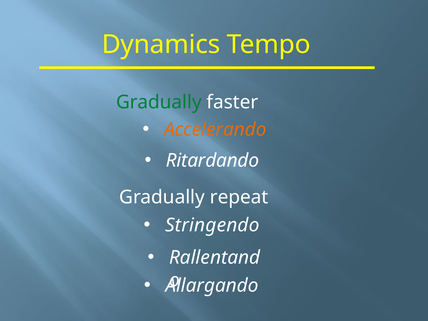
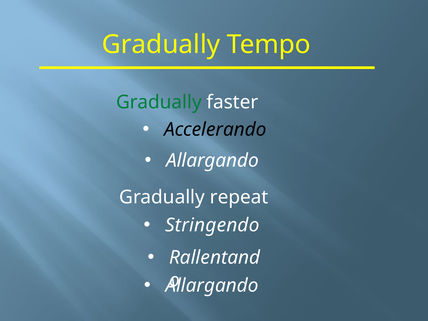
Dynamics at (161, 45): Dynamics -> Gradually
Accelerando colour: orange -> black
Ritardando at (212, 161): Ritardando -> Allargando
